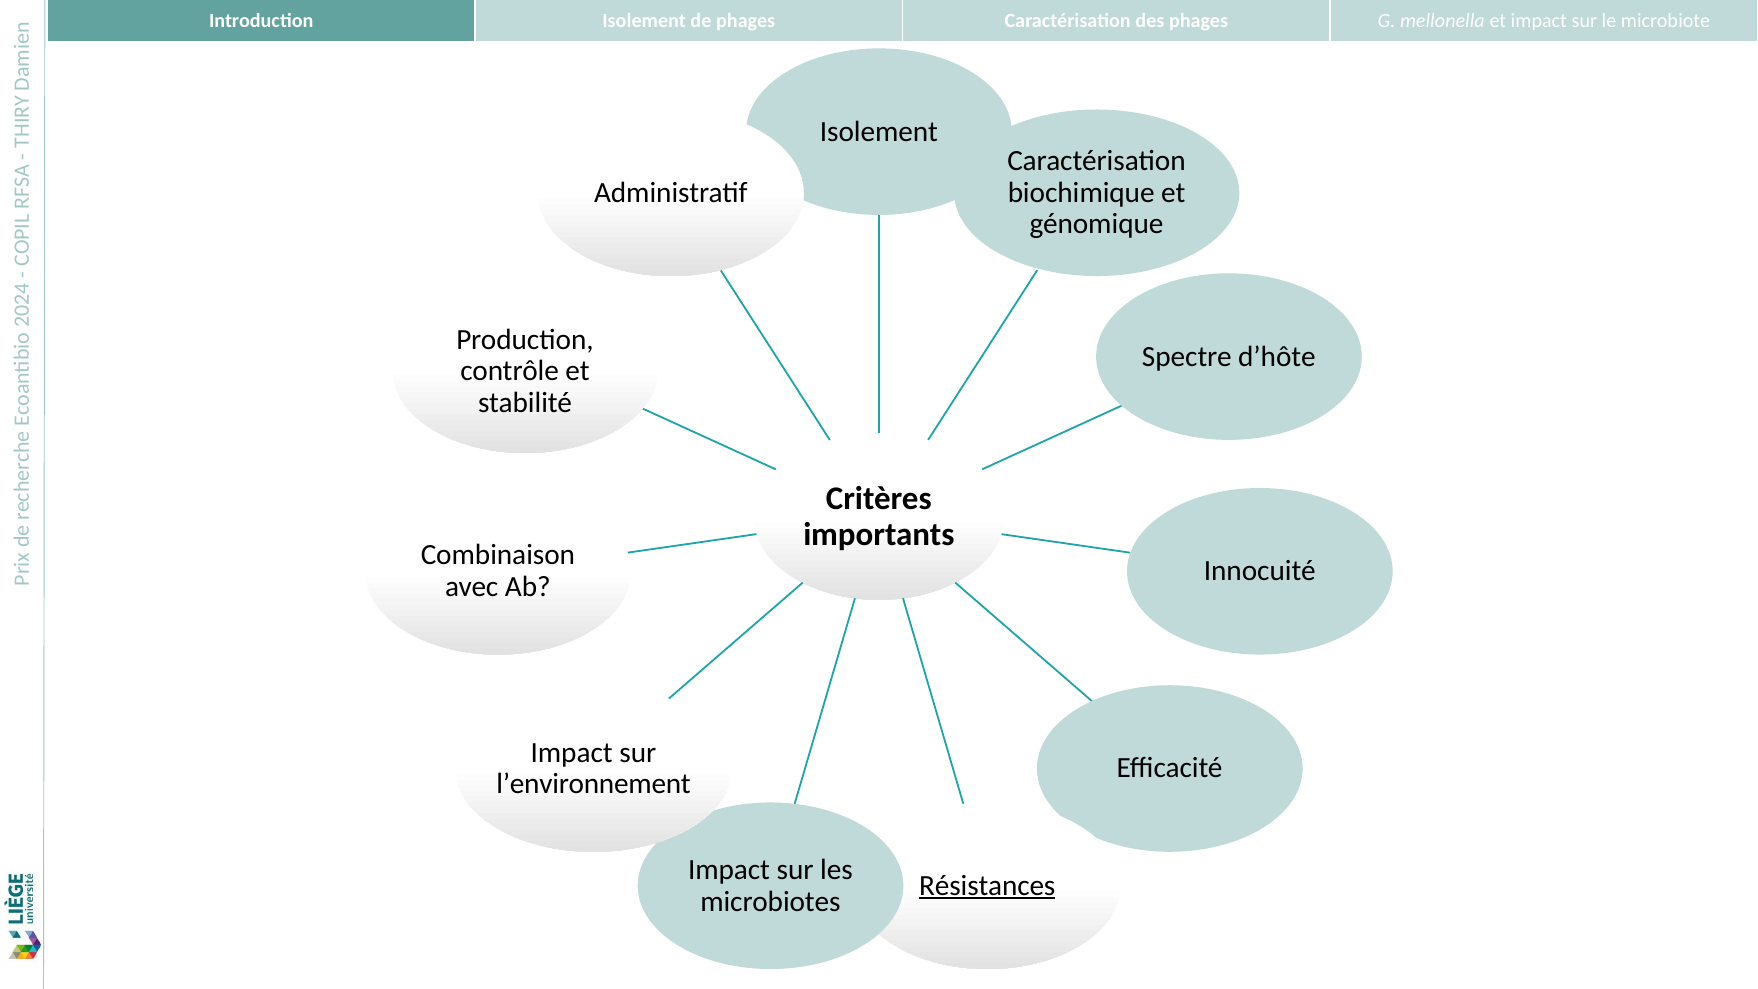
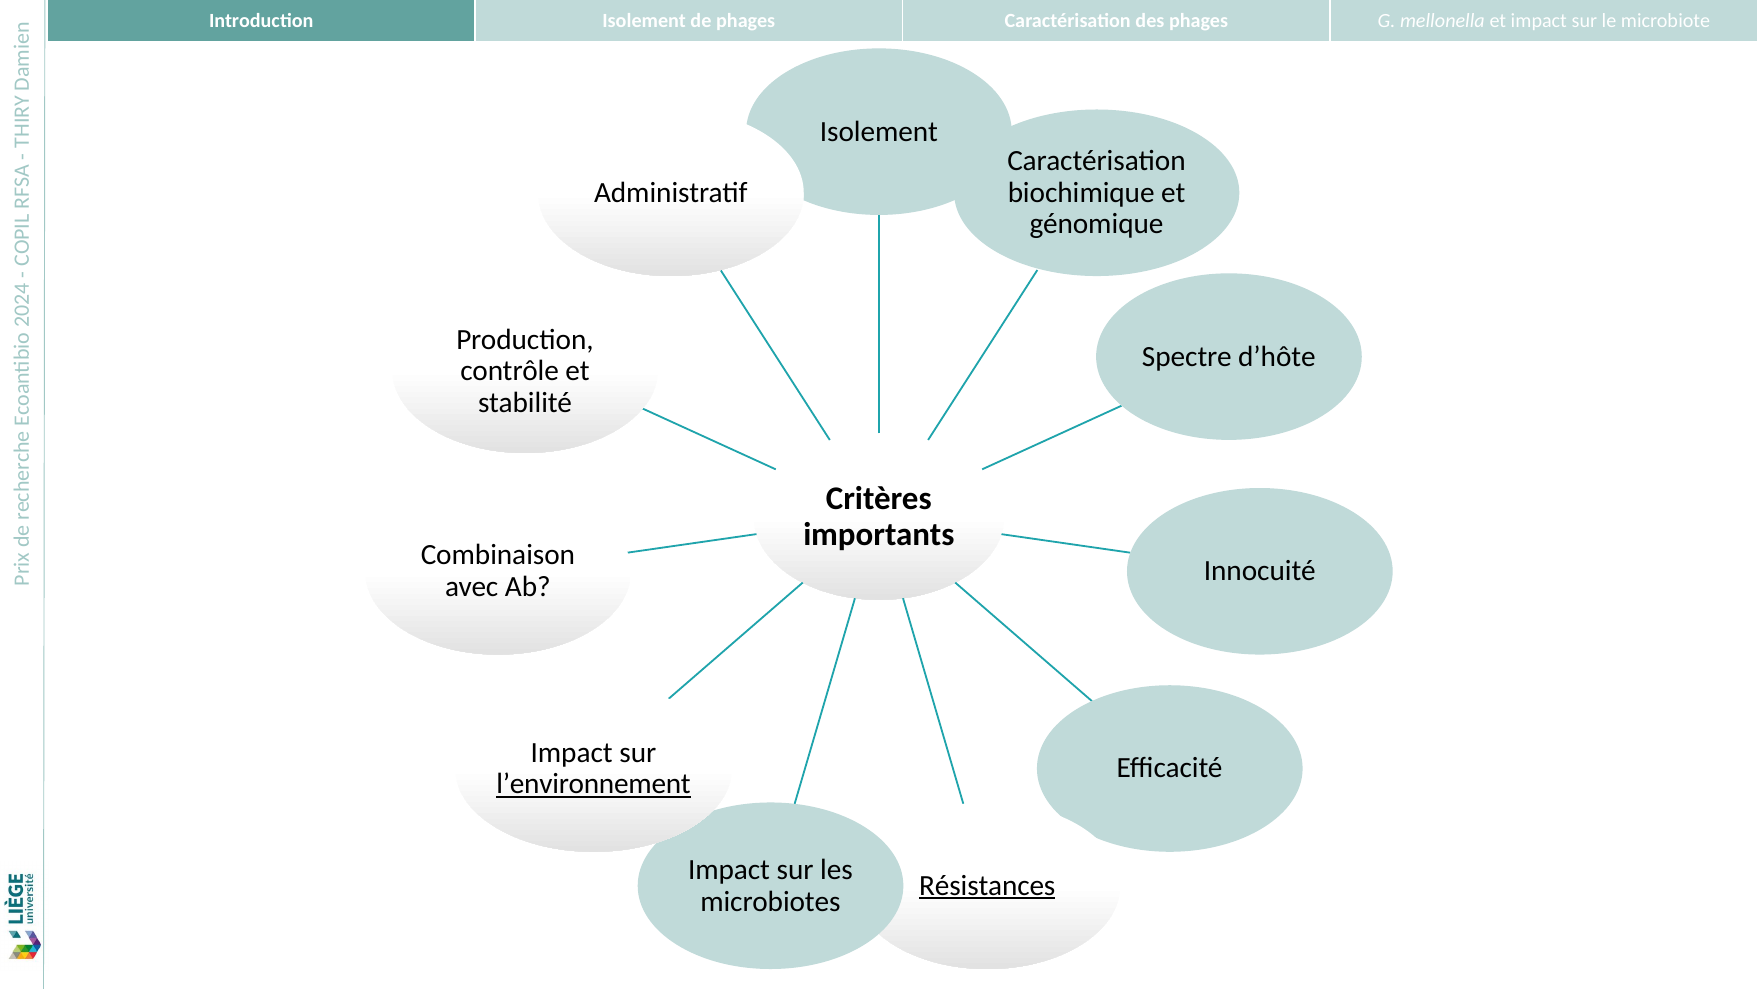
l’environnement underline: none -> present
